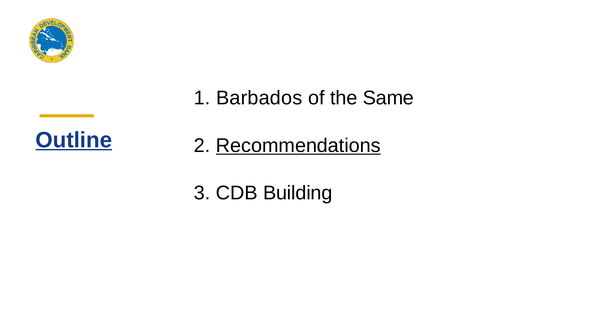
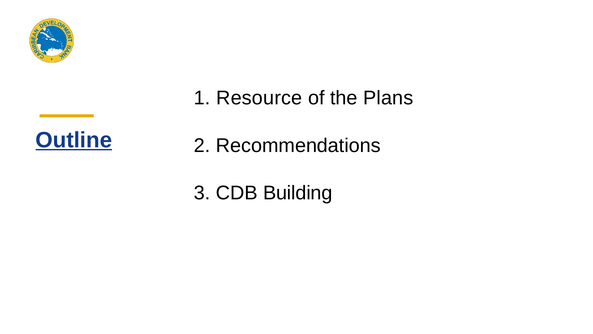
Barbados: Barbados -> Resource
Same: Same -> Plans
Recommendations underline: present -> none
